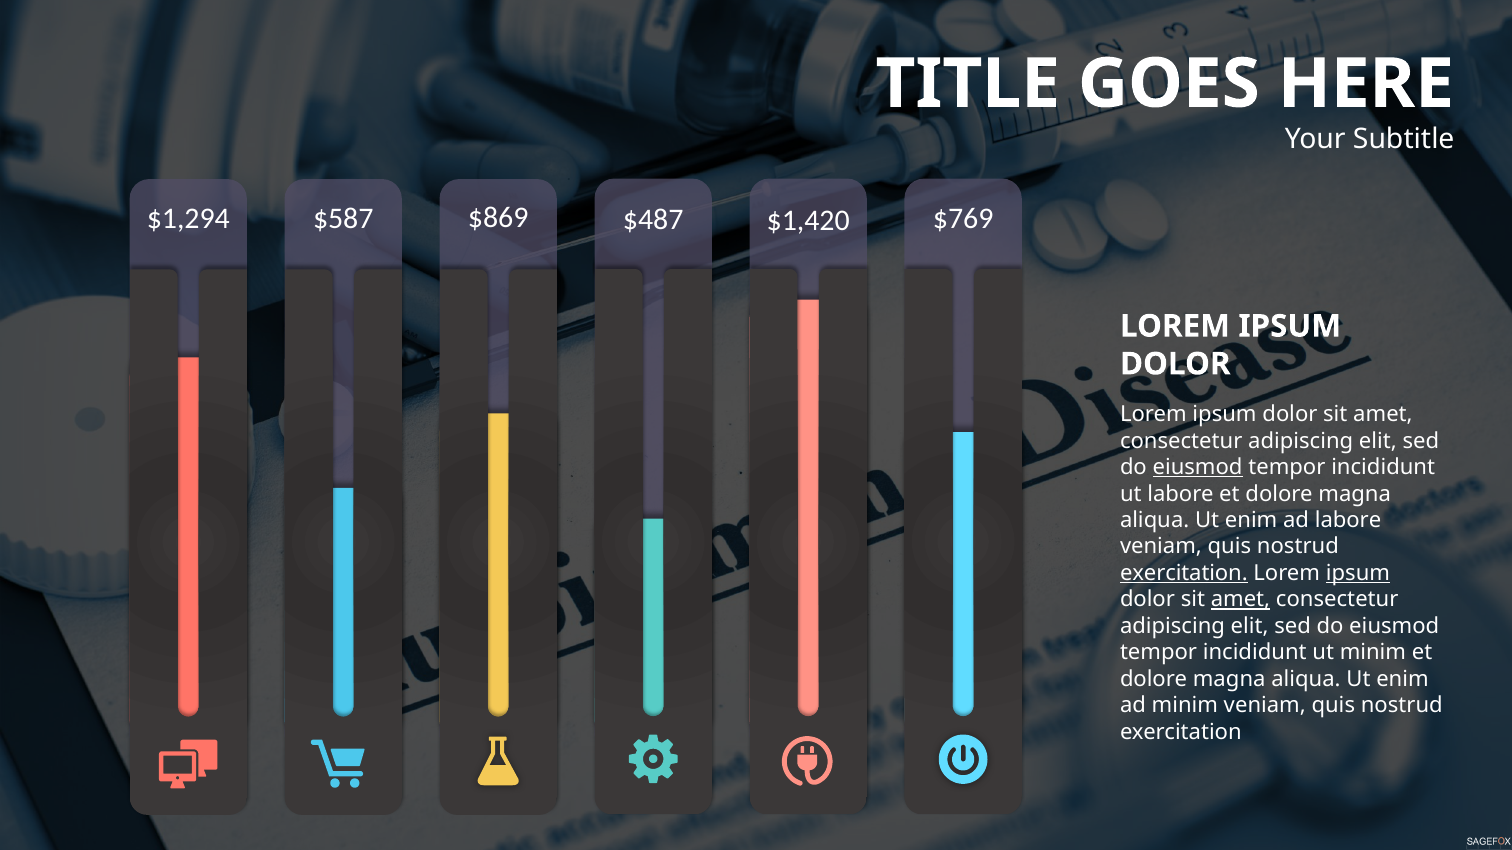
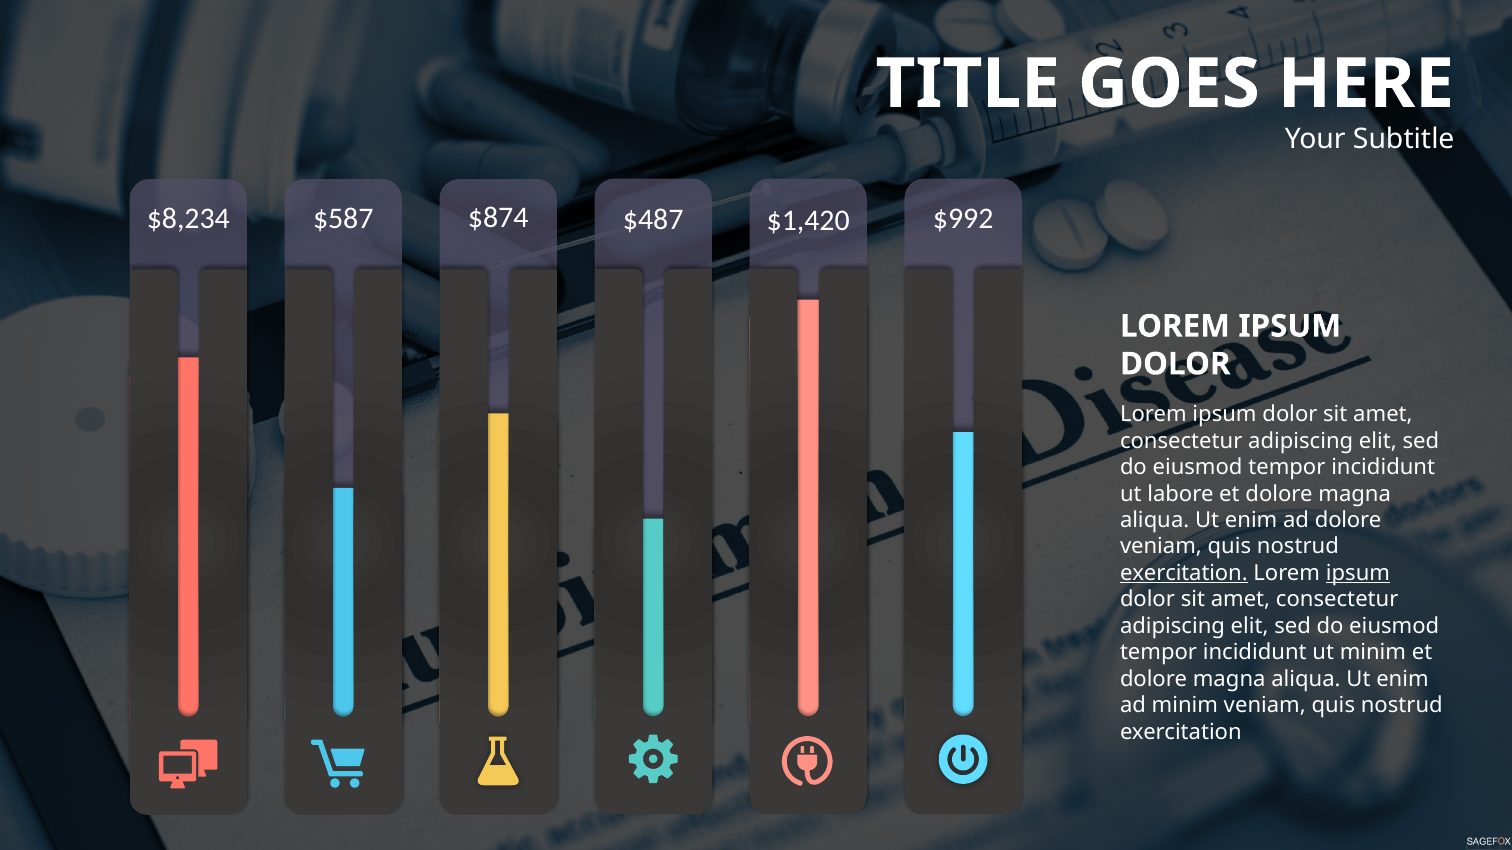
$1,294: $1,294 -> $8,234
$869: $869 -> $874
$769: $769 -> $992
eiusmod at (1198, 468) underline: present -> none
ad labore: labore -> dolore
amet at (1240, 600) underline: present -> none
